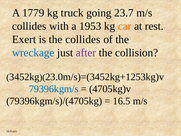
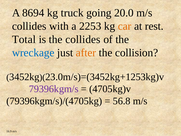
1779: 1779 -> 8694
23.7: 23.7 -> 20.0
1953: 1953 -> 2253
Exert: Exert -> Total
after colour: purple -> orange
79396kgm/s colour: blue -> purple
16.5: 16.5 -> 56.8
